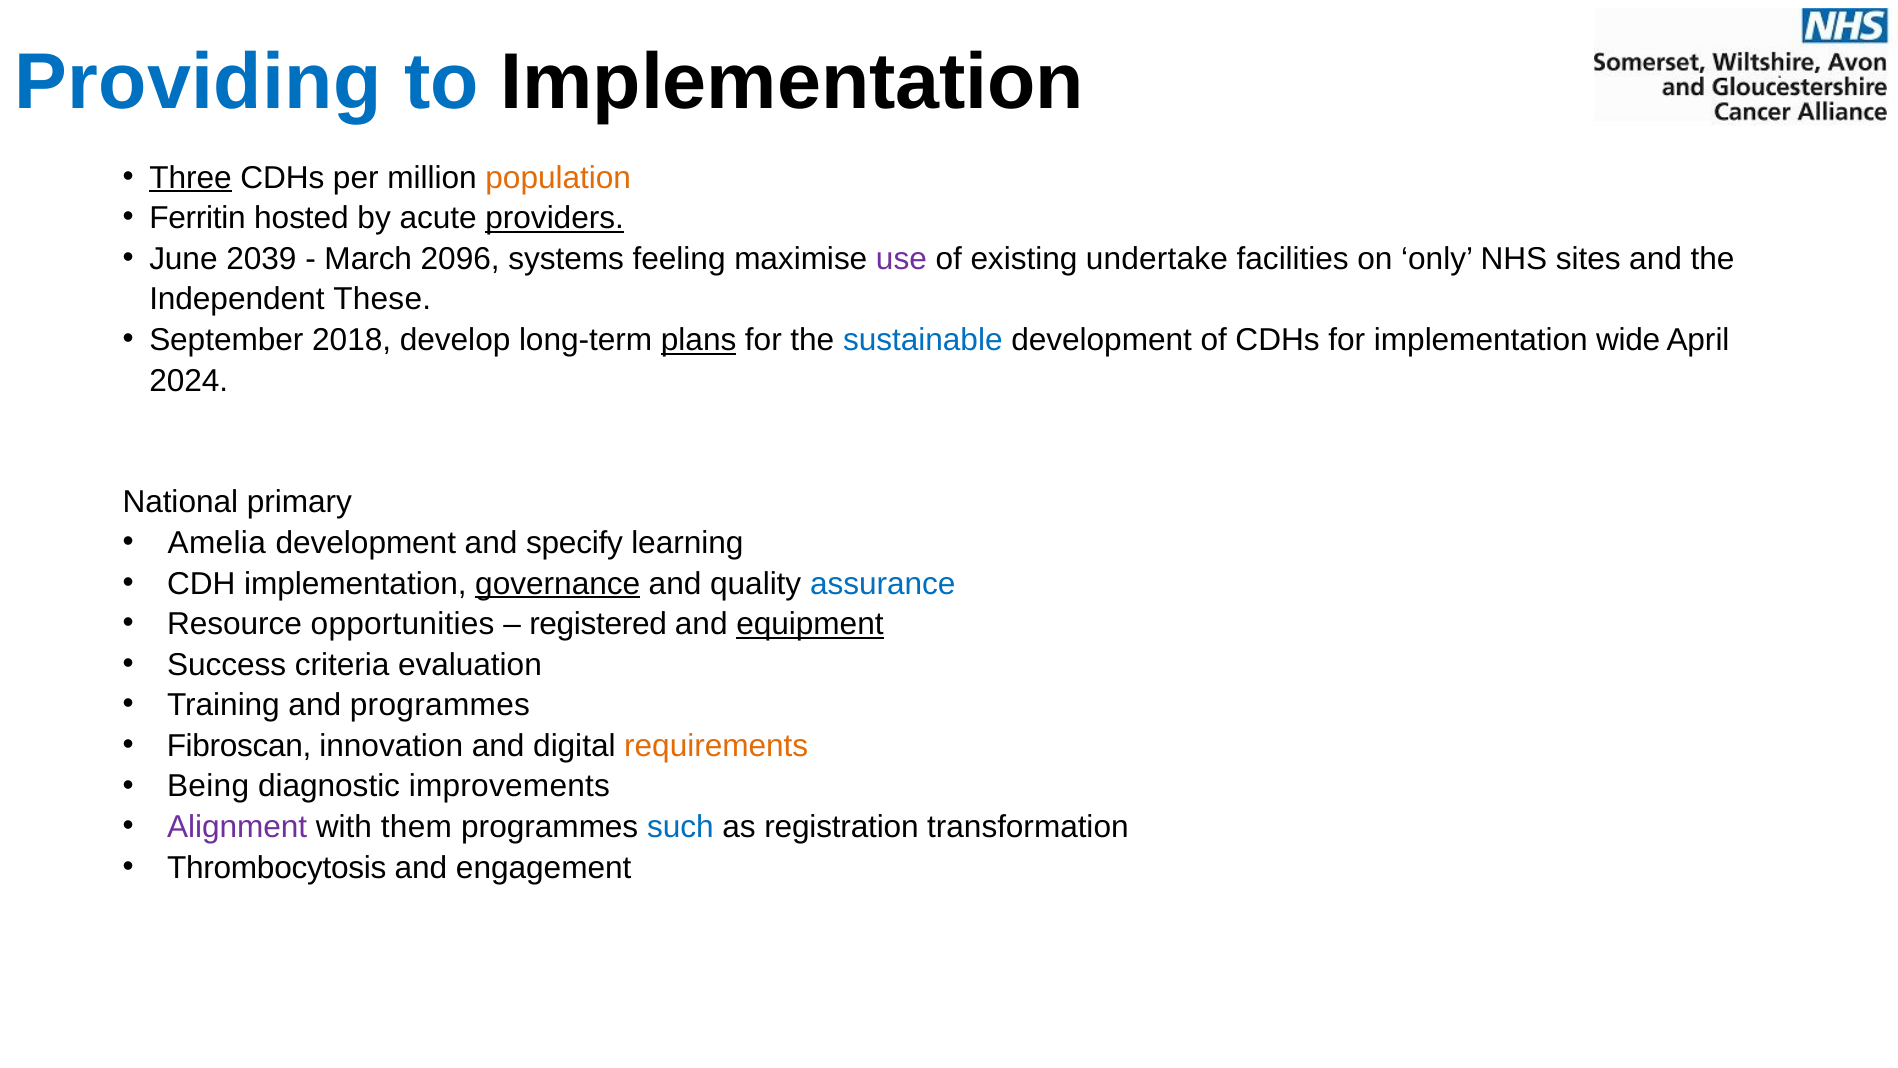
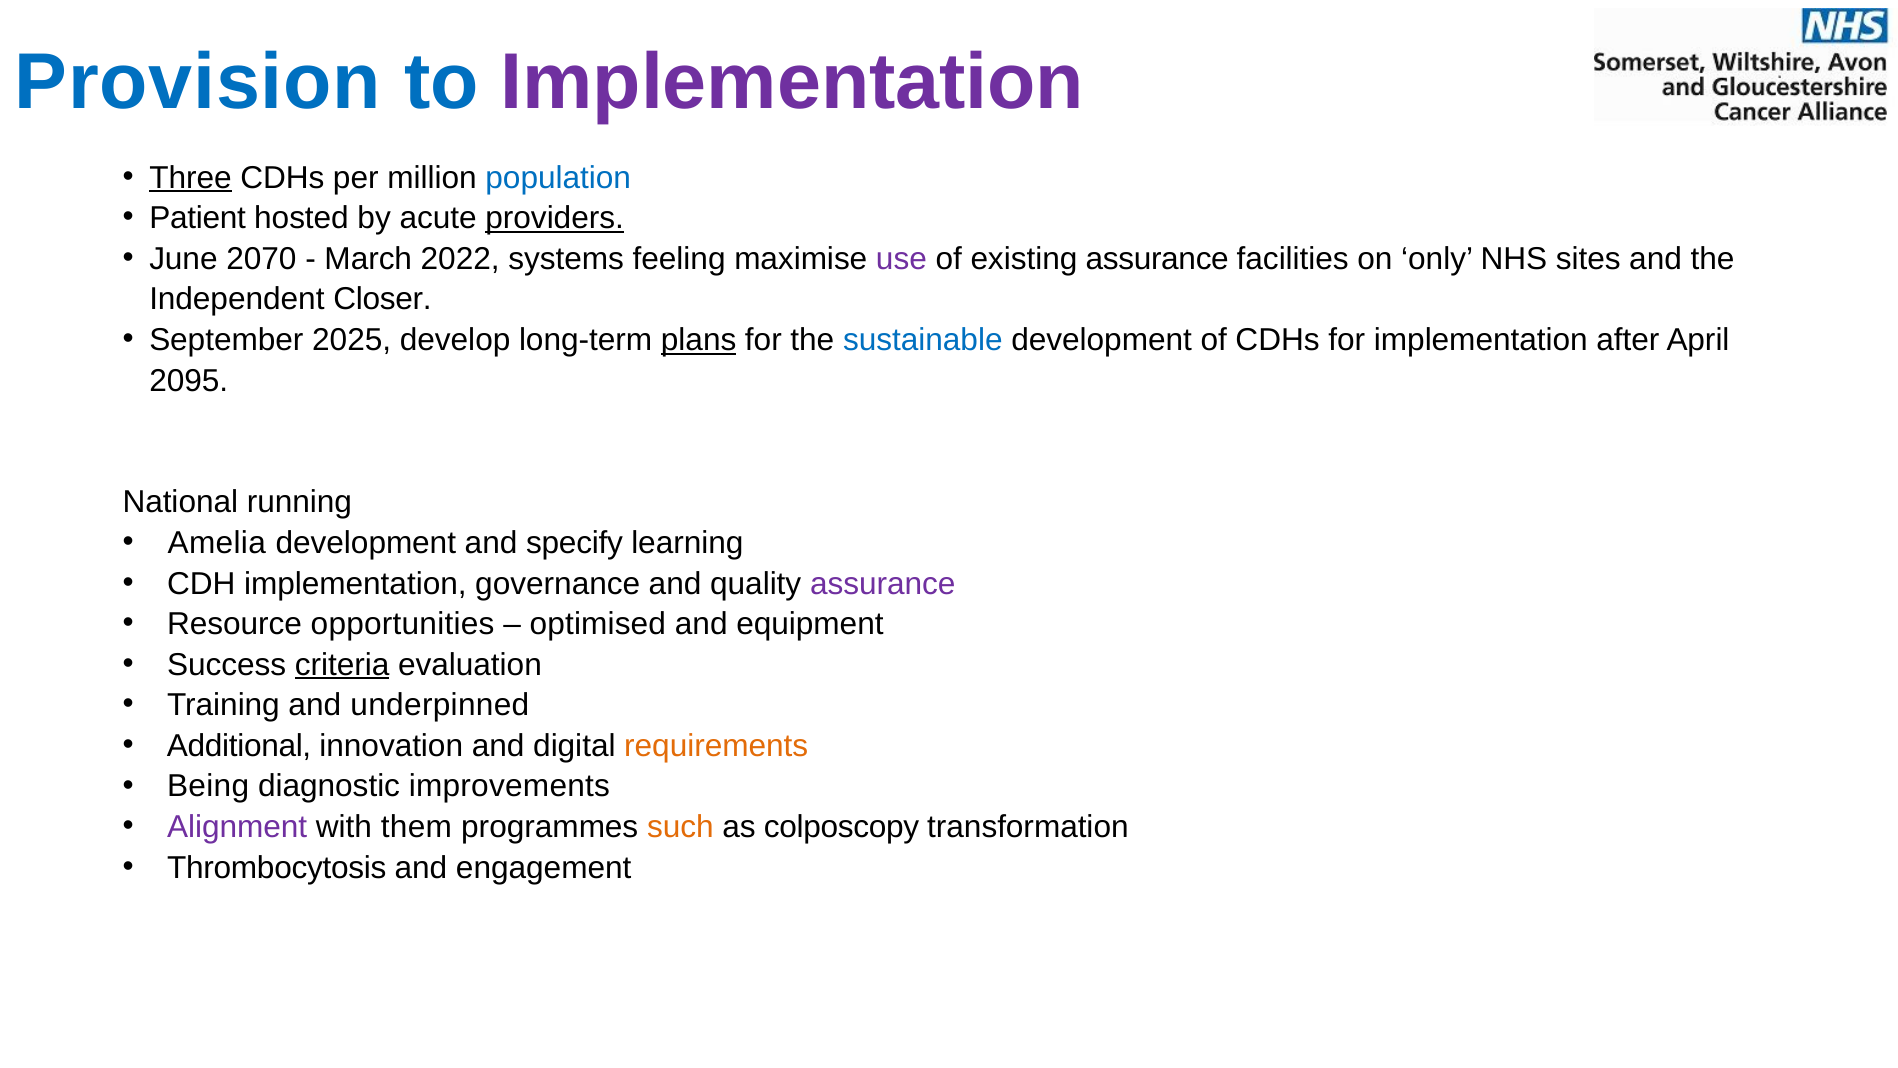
Providing: Providing -> Provision
Implementation at (792, 83) colour: black -> purple
population colour: orange -> blue
Ferritin: Ferritin -> Patient
2039: 2039 -> 2070
2096: 2096 -> 2022
existing undertake: undertake -> assurance
These: These -> Closer
2018: 2018 -> 2025
wide: wide -> after
2024: 2024 -> 2095
primary: primary -> running
governance underline: present -> none
assurance at (883, 583) colour: blue -> purple
registered: registered -> optimised
equipment underline: present -> none
criteria underline: none -> present
and programmes: programmes -> underpinned
Fibroscan: Fibroscan -> Additional
such colour: blue -> orange
registration: registration -> colposcopy
